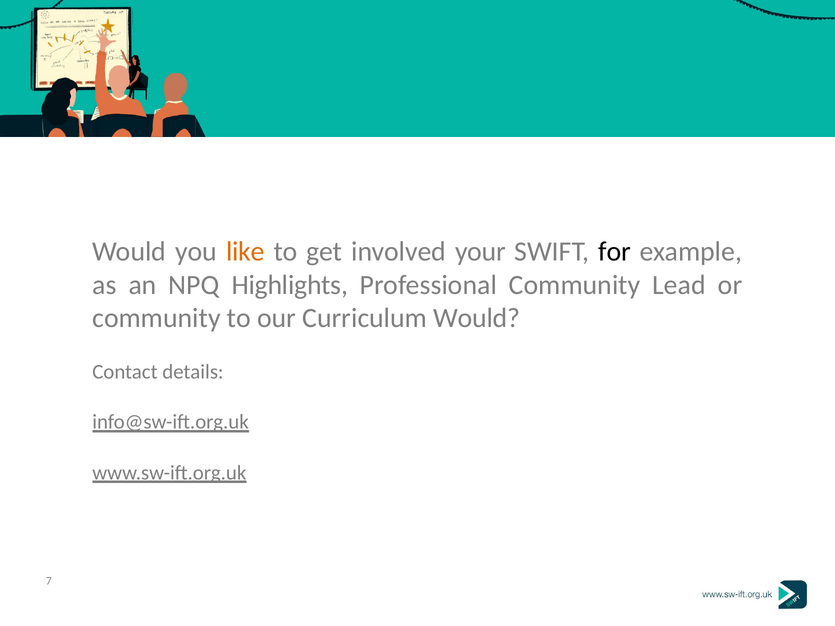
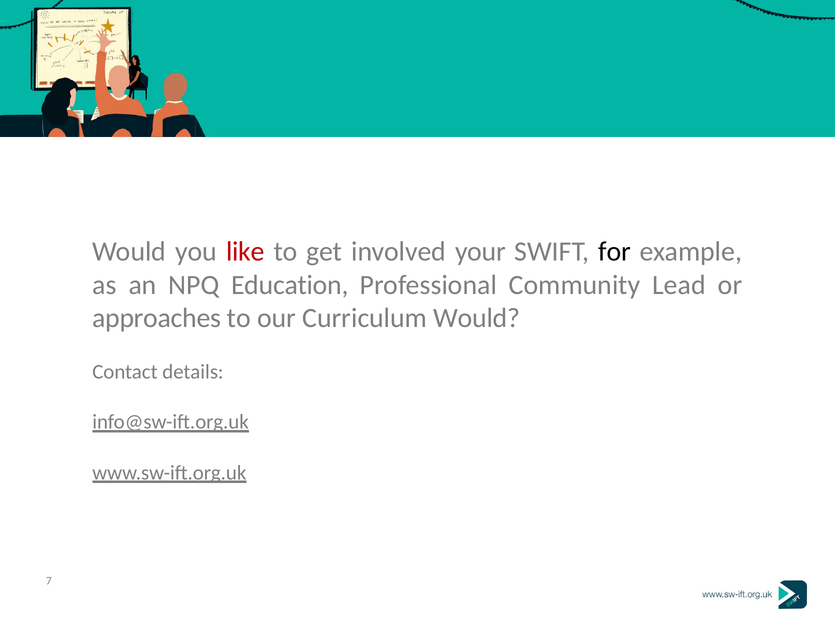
like colour: orange -> red
Highlights: Highlights -> Education
community at (156, 318): community -> approaches
